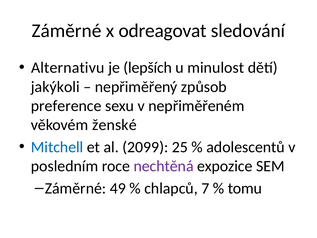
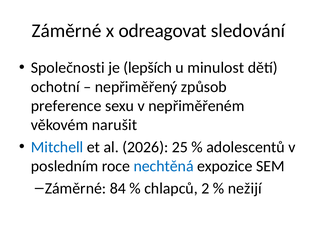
Alternativu: Alternativu -> Společnosti
jakýkoli: jakýkoli -> ochotní
ženské: ženské -> narušit
2099: 2099 -> 2026
nechtěná colour: purple -> blue
49: 49 -> 84
7: 7 -> 2
tomu: tomu -> nežijí
